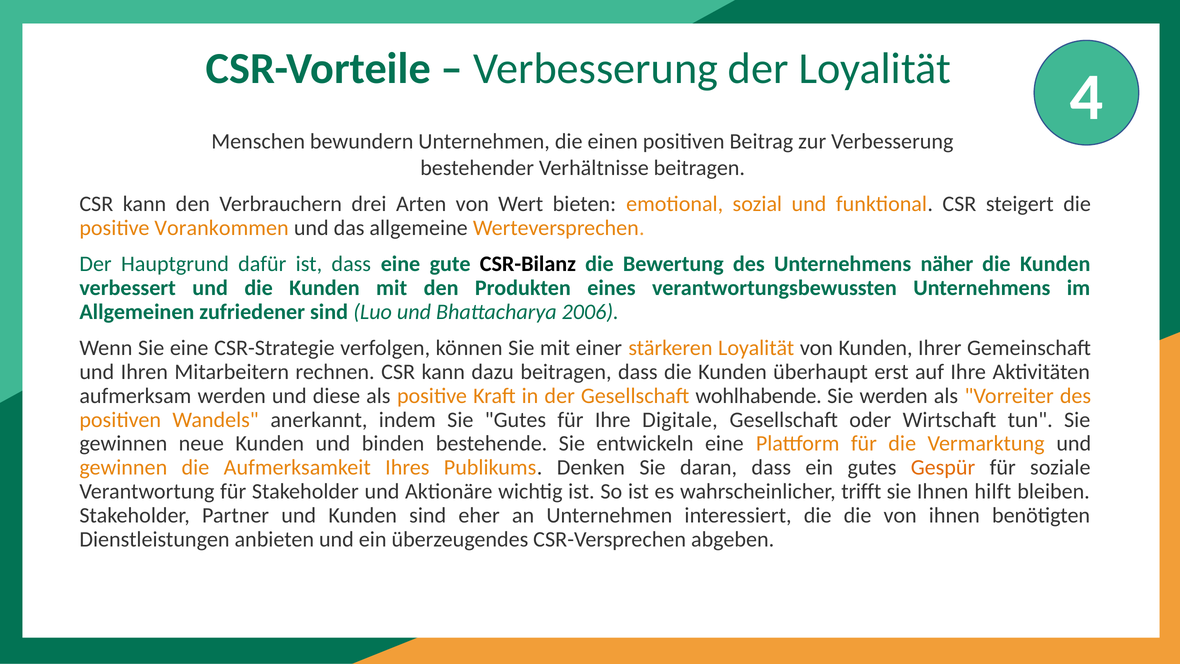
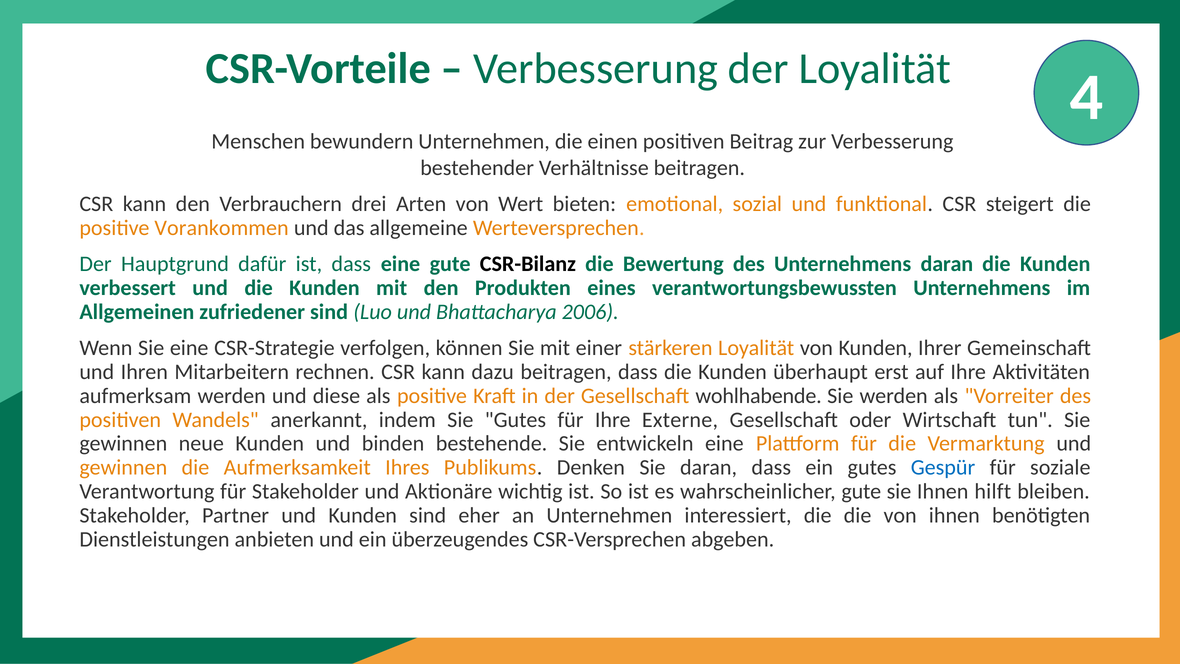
Unternehmens näher: näher -> daran
Digitale: Digitale -> Externe
Gespür colour: orange -> blue
wahrscheinlicher trifft: trifft -> gute
